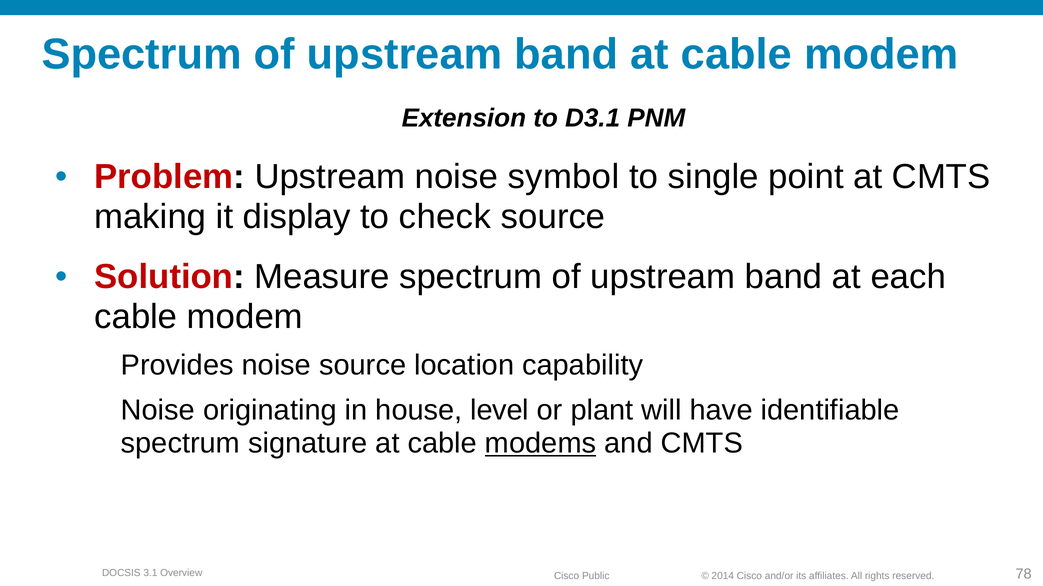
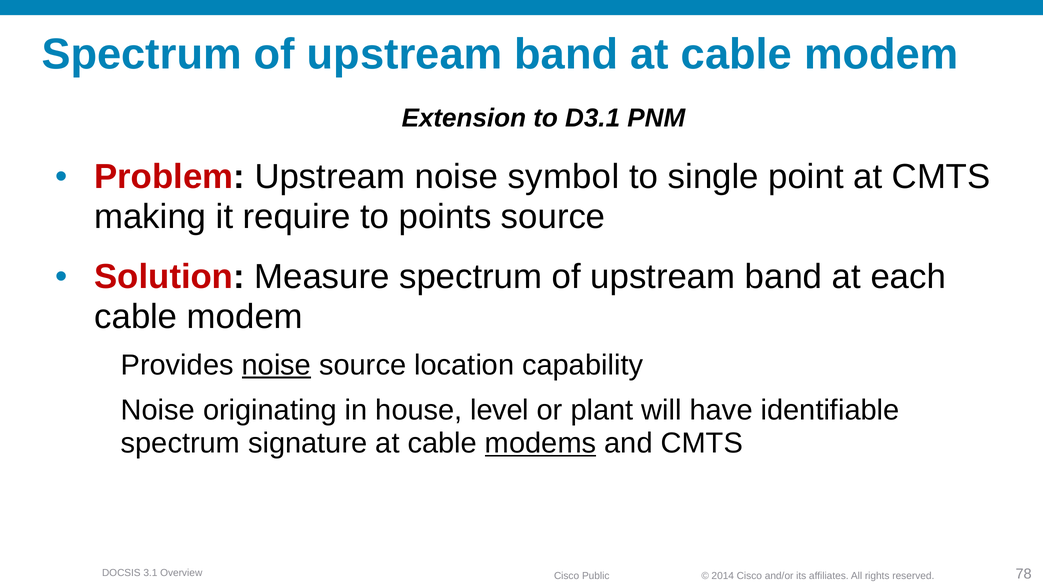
display: display -> require
check: check -> points
noise at (276, 365) underline: none -> present
